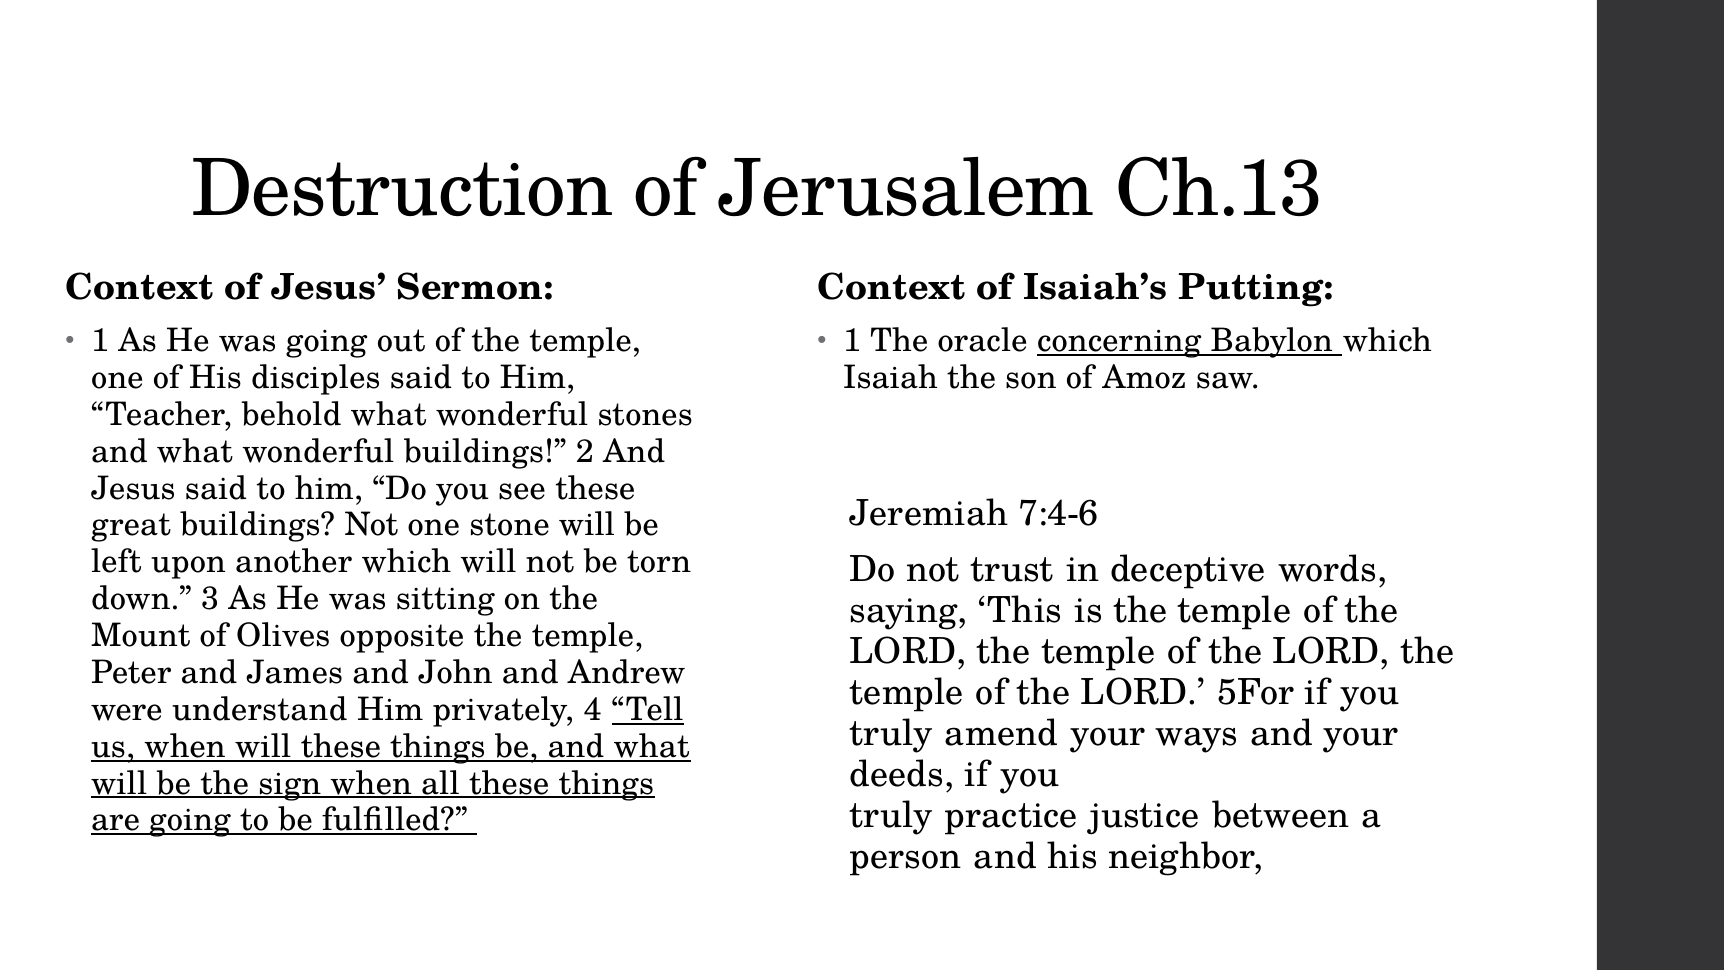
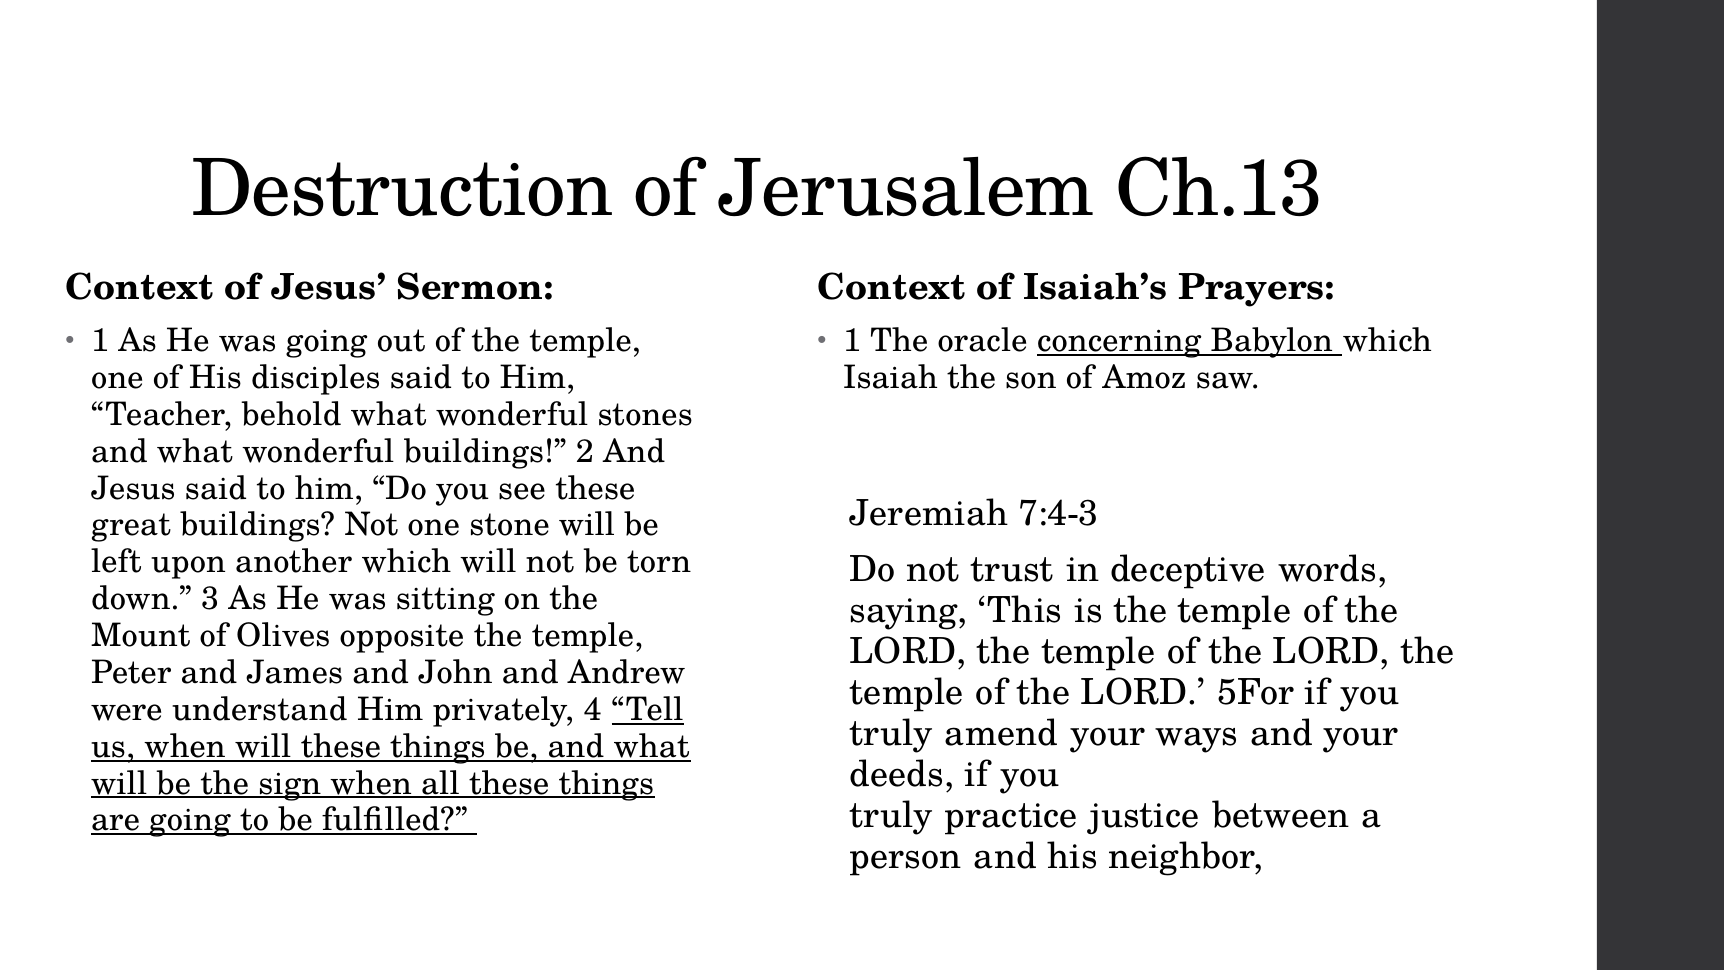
Putting: Putting -> Prayers
7:4-6: 7:4-6 -> 7:4-3
